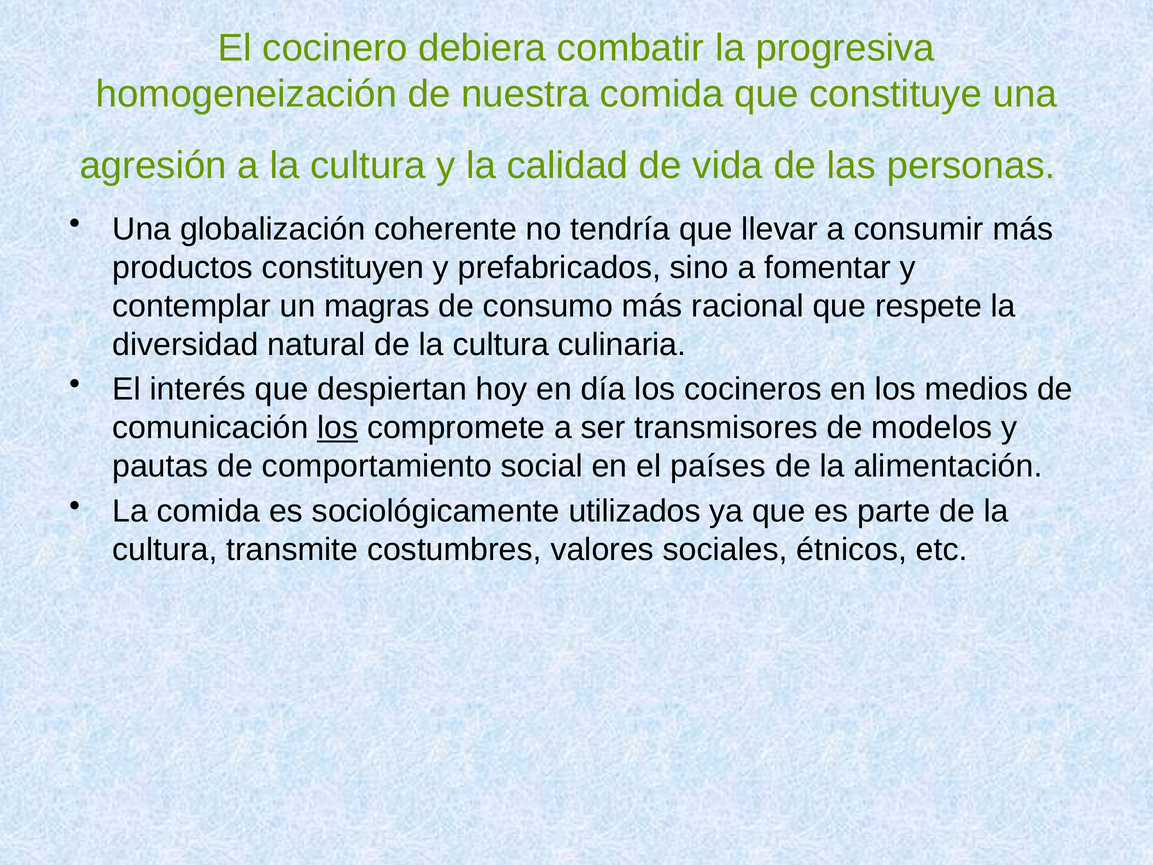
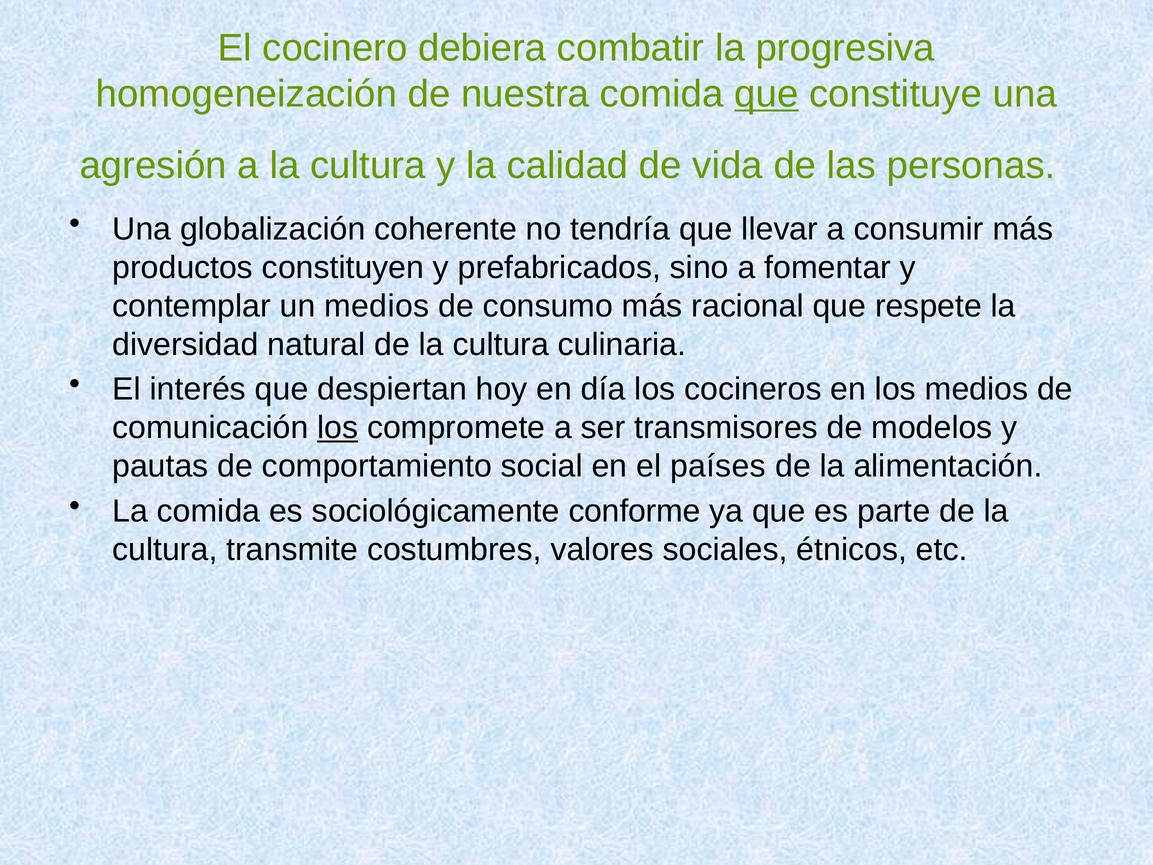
que at (766, 94) underline: none -> present
un magras: magras -> medios
utilizados: utilizados -> conforme
